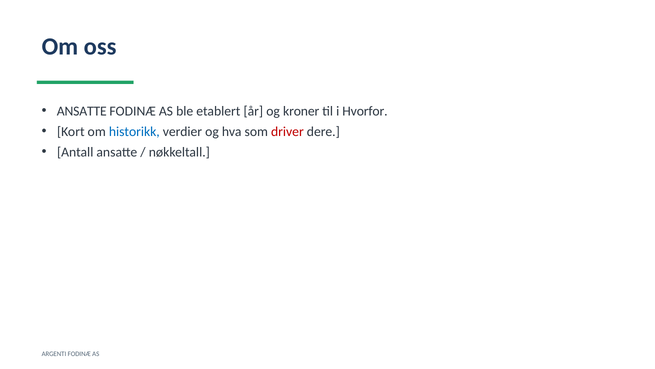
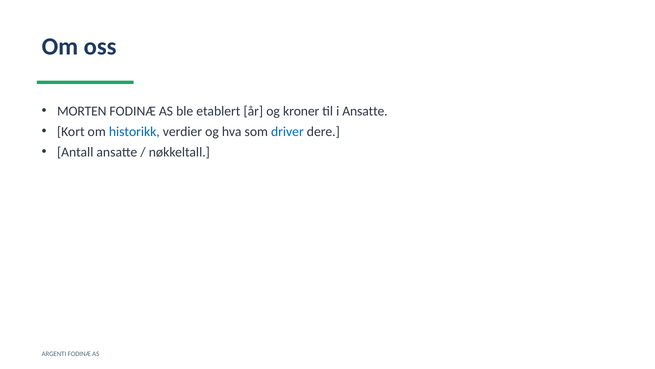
ANSATTE at (82, 111): ANSATTE -> MORTEN
i Hvorfor: Hvorfor -> Ansatte
driver colour: red -> blue
